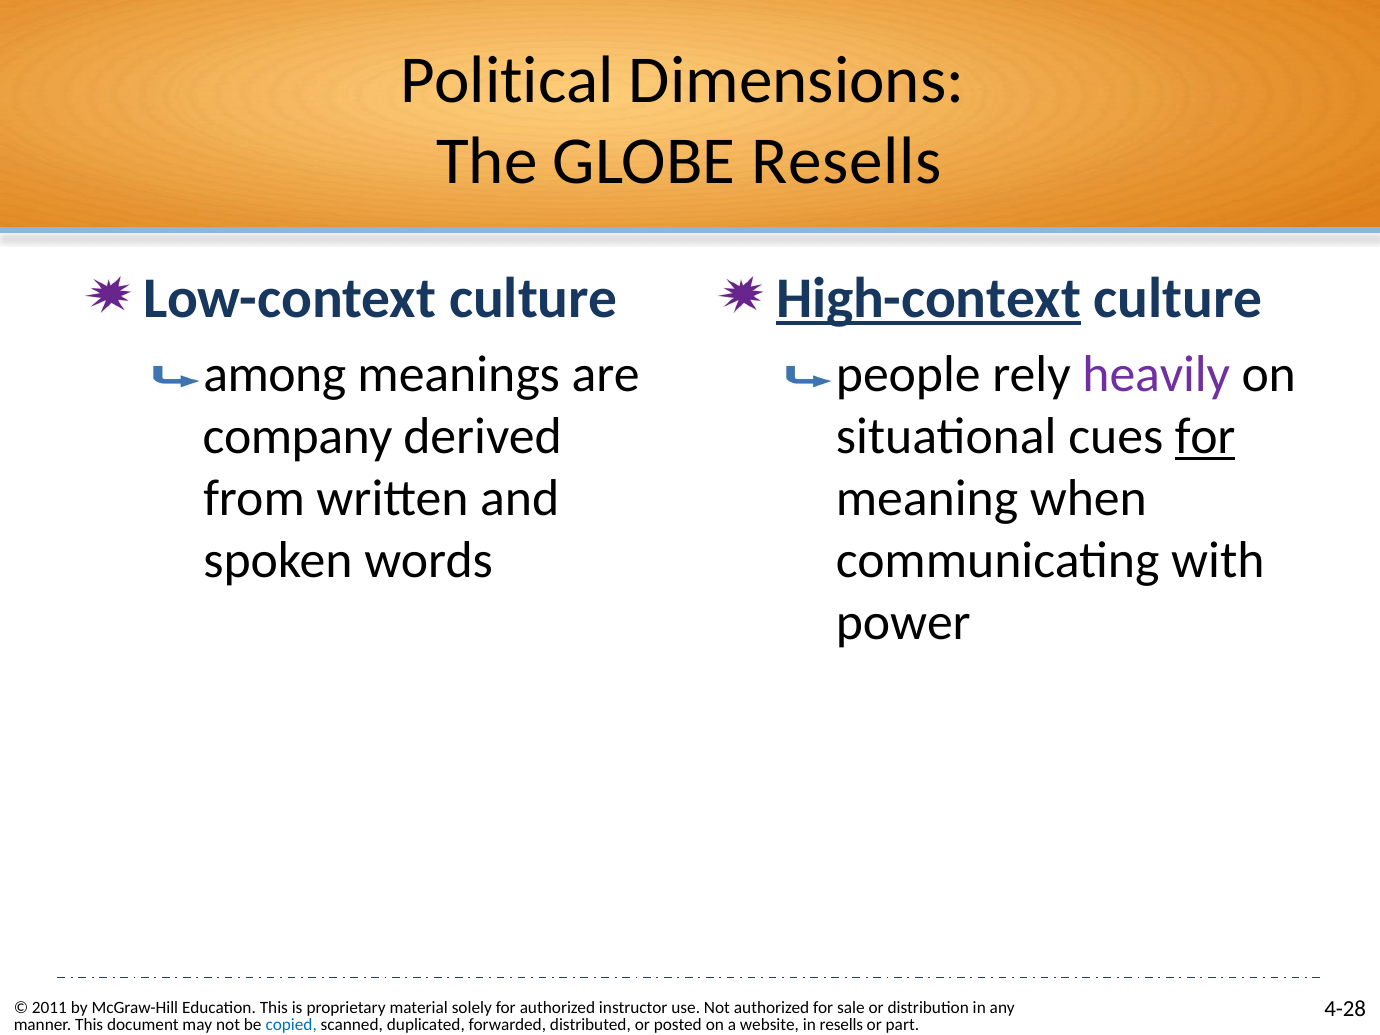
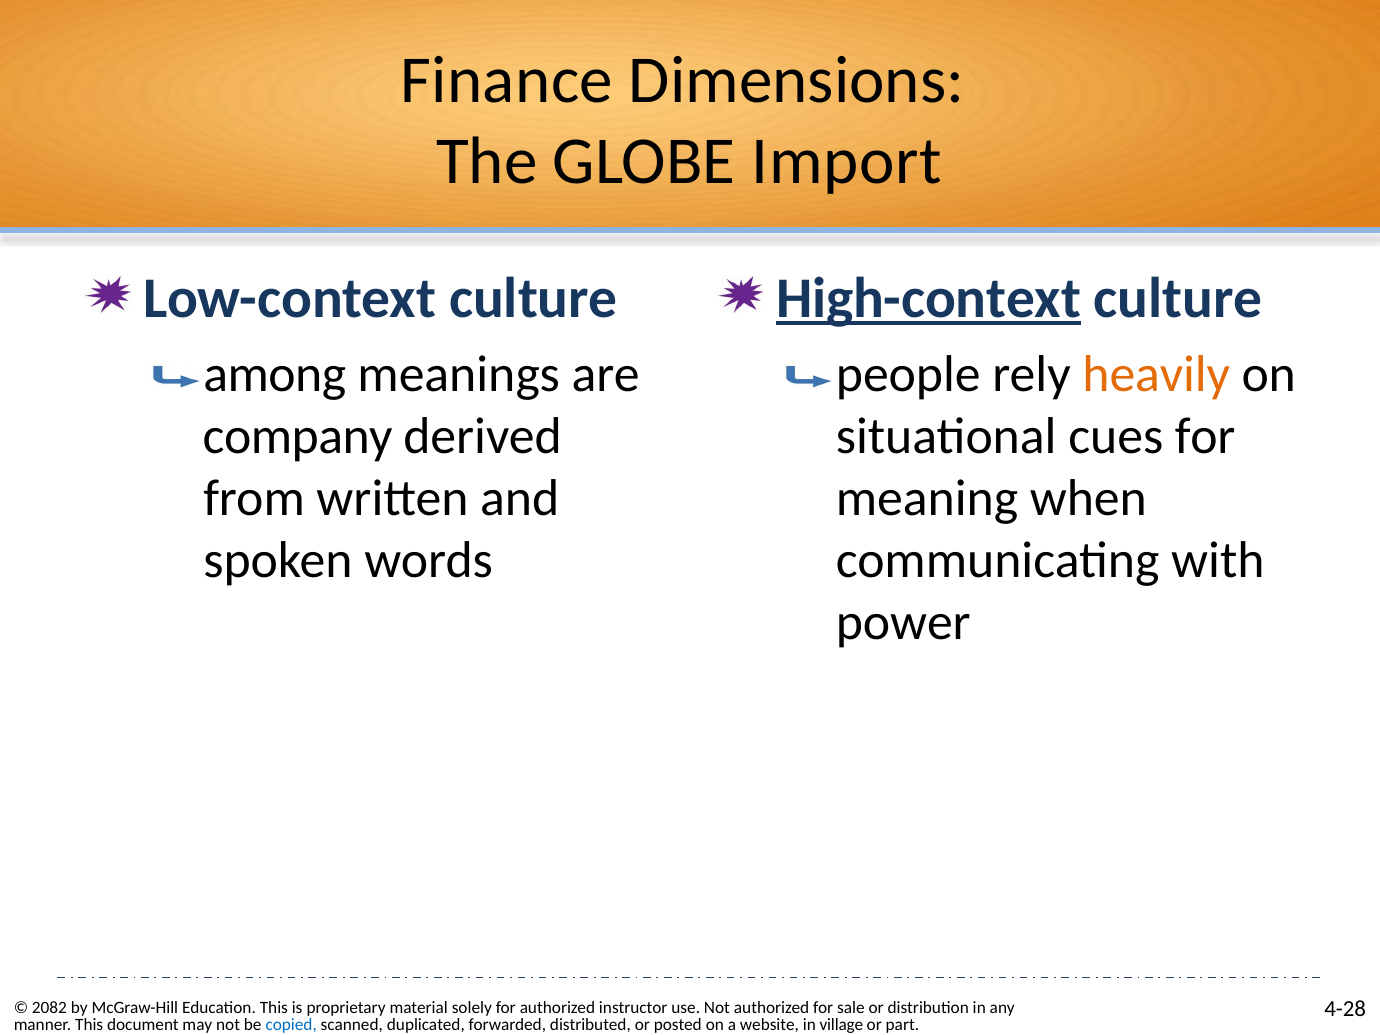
Political: Political -> Finance
GLOBE Resells: Resells -> Import
heavily colour: purple -> orange
for at (1205, 436) underline: present -> none
2011: 2011 -> 2082
in resells: resells -> village
